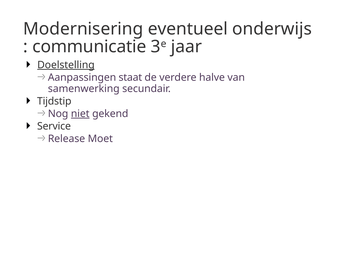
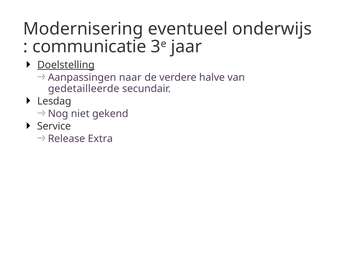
staat: staat -> naar
samenwerking: samenwerking -> gedetailleerde
Tijdstip: Tijdstip -> Lesdag
niet underline: present -> none
Moet: Moet -> Extra
